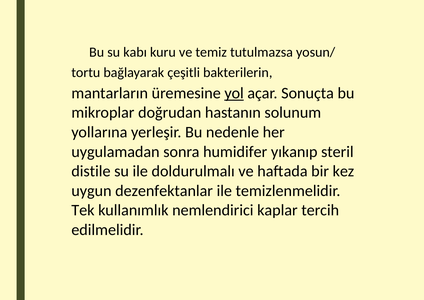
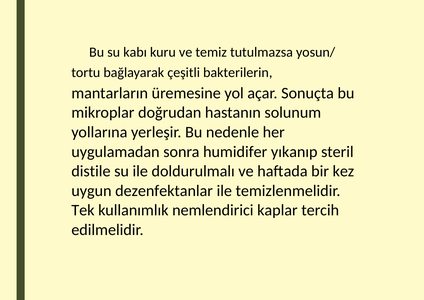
yol underline: present -> none
